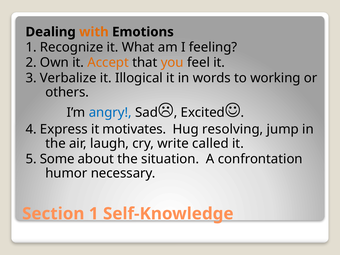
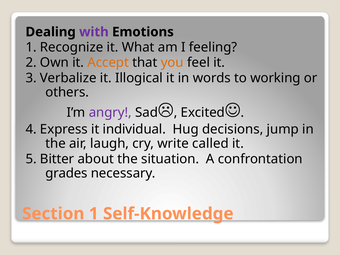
with colour: orange -> purple
angry colour: blue -> purple
motivates: motivates -> individual
resolving: resolving -> decisions
Some: Some -> Bitter
humor: humor -> grades
